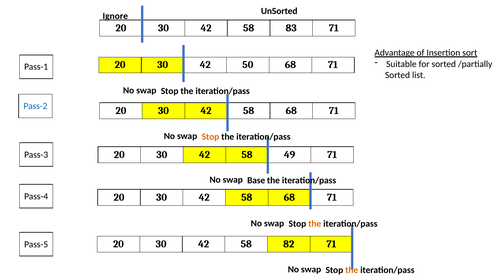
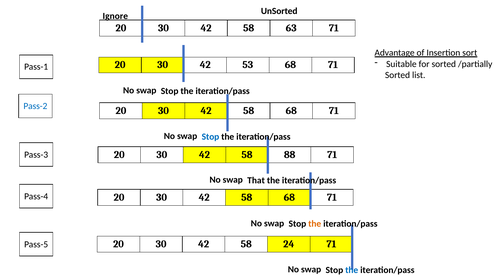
83: 83 -> 63
50: 50 -> 53
Stop at (210, 137) colour: orange -> blue
49: 49 -> 88
Base: Base -> That
82: 82 -> 24
the at (352, 270) colour: orange -> blue
